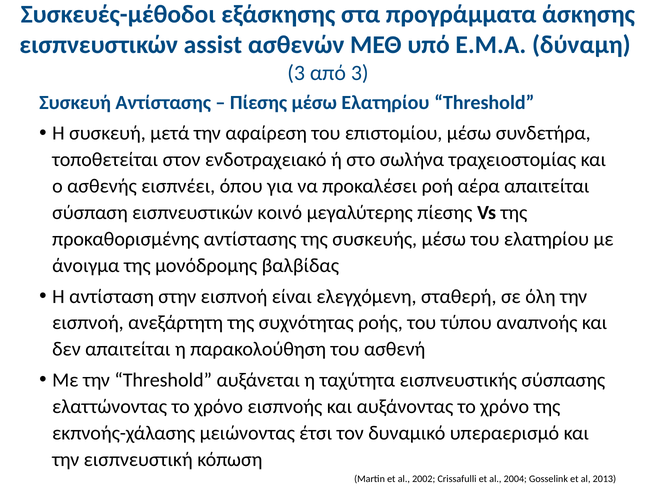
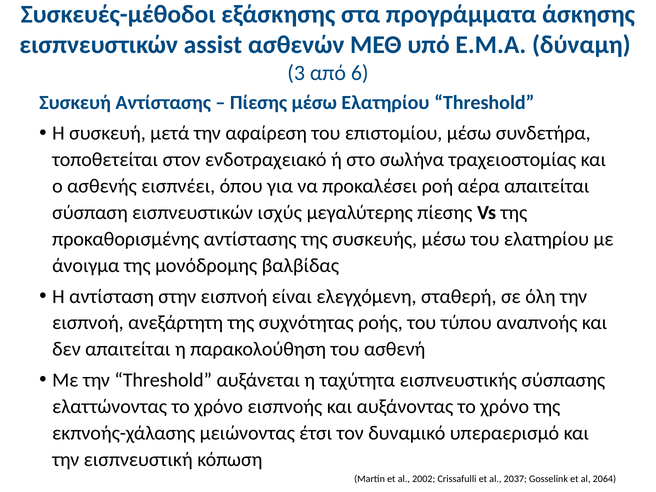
από 3: 3 -> 6
κοινό: κοινό -> ισχύς
2004: 2004 -> 2037
2013: 2013 -> 2064
